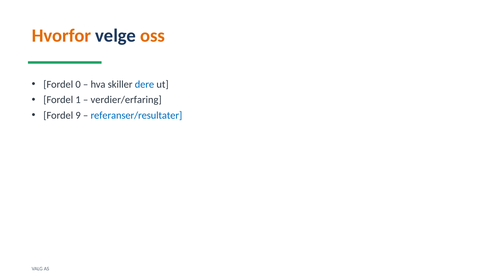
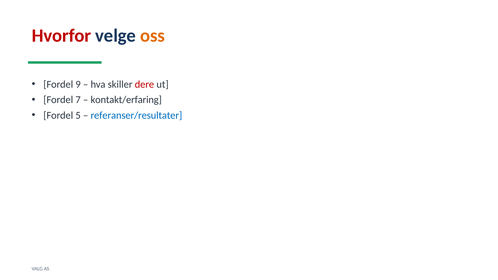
Hvorfor colour: orange -> red
0: 0 -> 9
dere colour: blue -> red
1: 1 -> 7
verdier/erfaring: verdier/erfaring -> kontakt/erfaring
9: 9 -> 5
